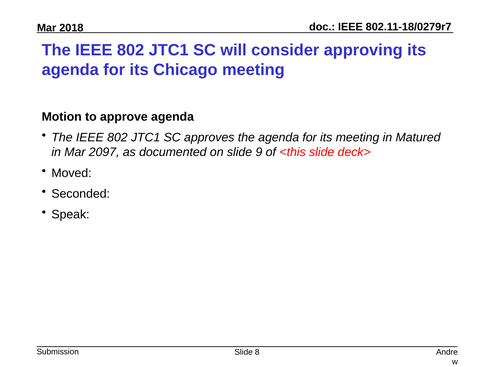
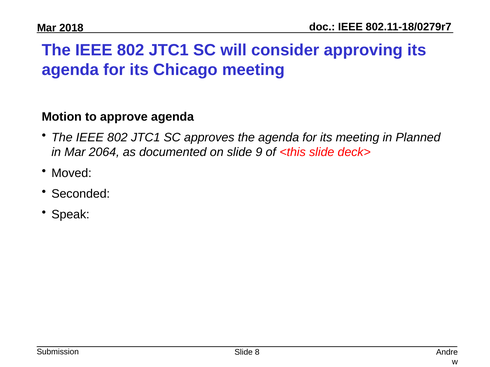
Matured: Matured -> Planned
2097: 2097 -> 2064
